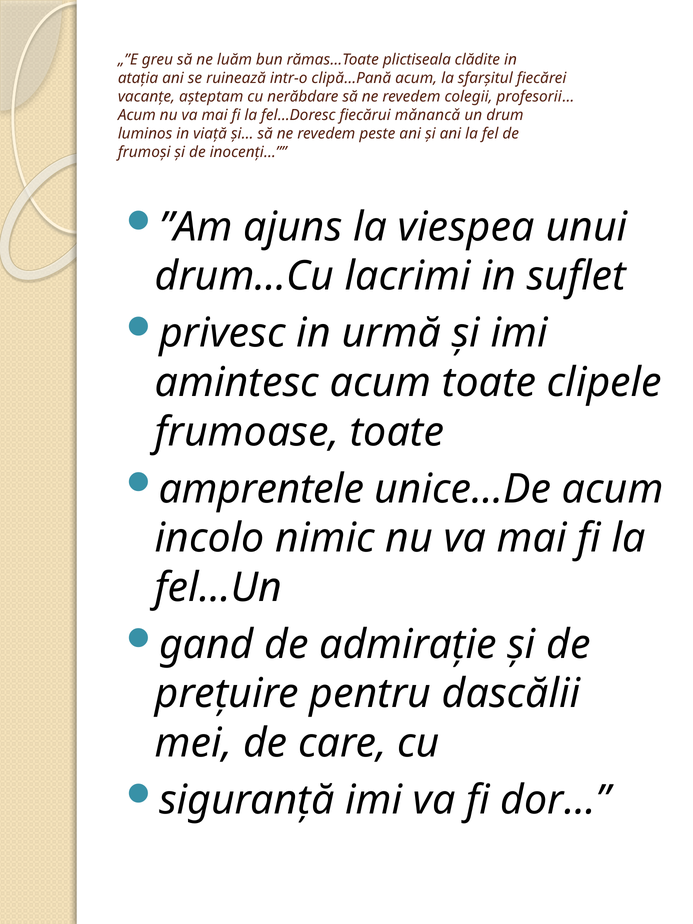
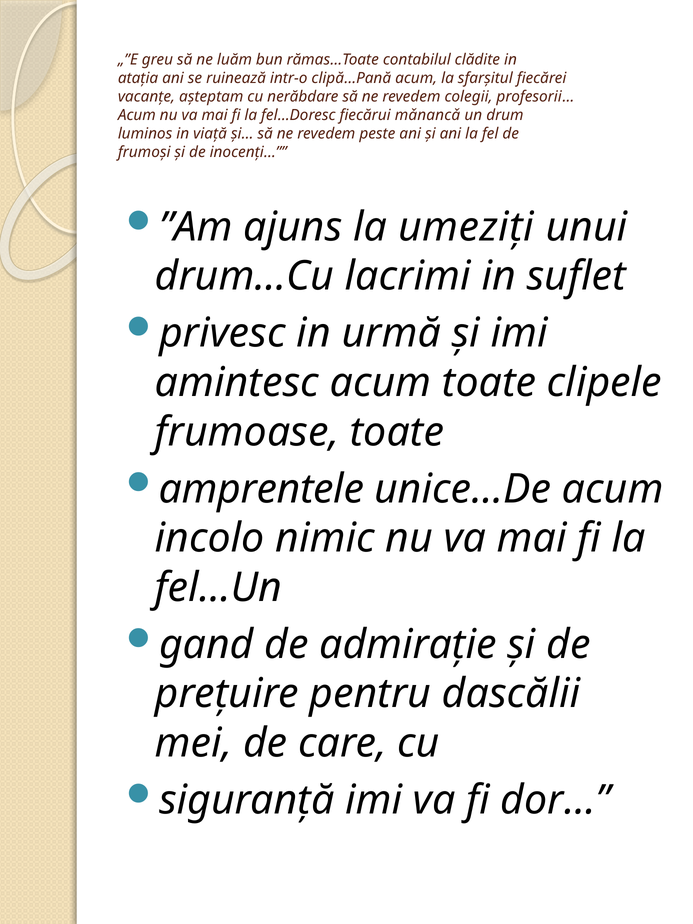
plictiseala: plictiseala -> contabilul
viespea: viespea -> umeziţi
